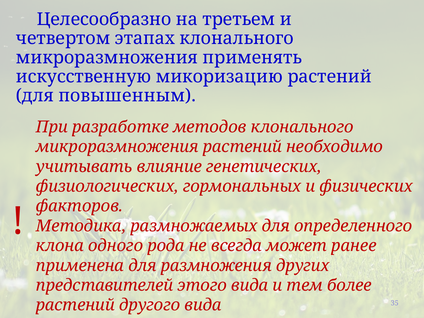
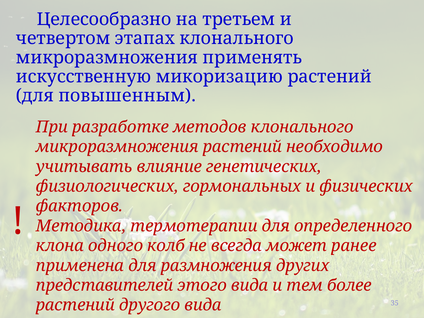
размножаемых: размножаемых -> термотерапии
рода: рода -> колб
